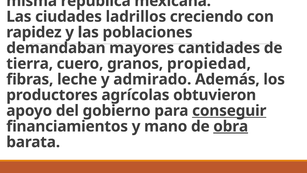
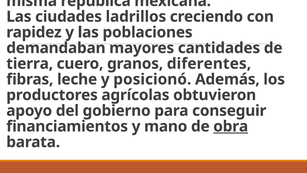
propiedad: propiedad -> diferentes
admirado: admirado -> posicionó
conseguir underline: present -> none
